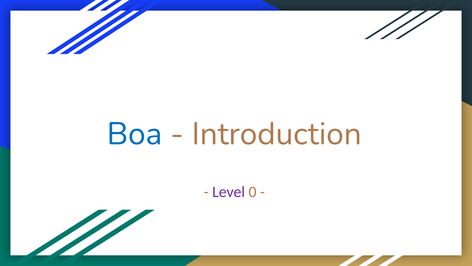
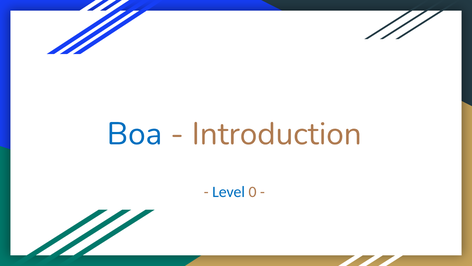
Level colour: purple -> blue
